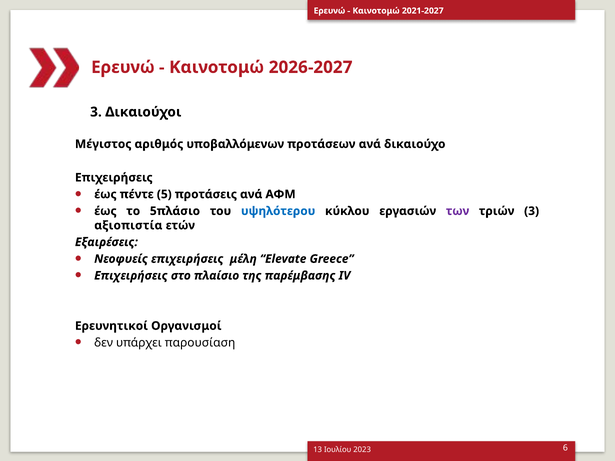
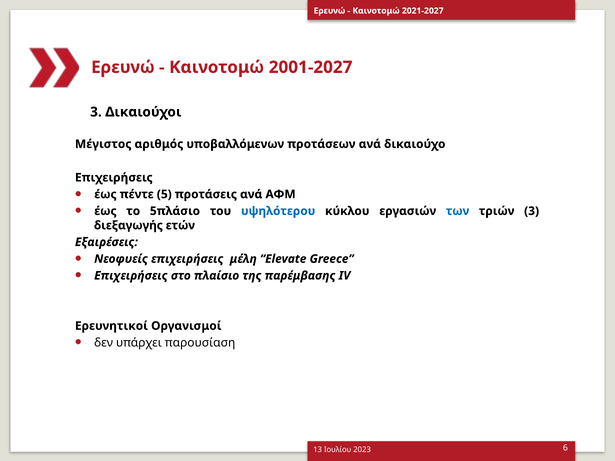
2026-2027: 2026-2027 -> 2001-2027
των colour: purple -> blue
αξιοπιστία: αξιοπιστία -> διεξαγωγής
